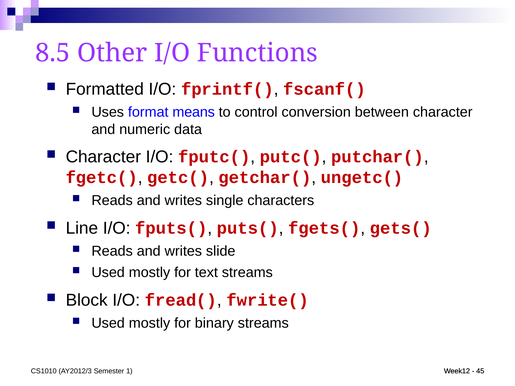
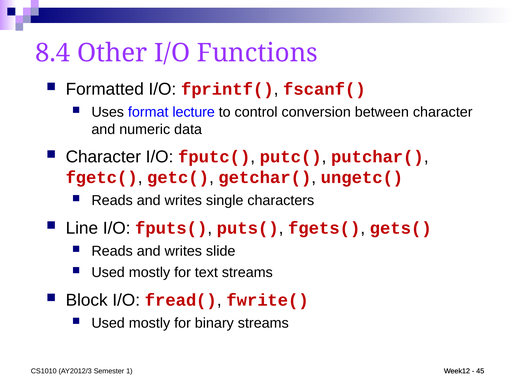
8.5: 8.5 -> 8.4
means: means -> lecture
